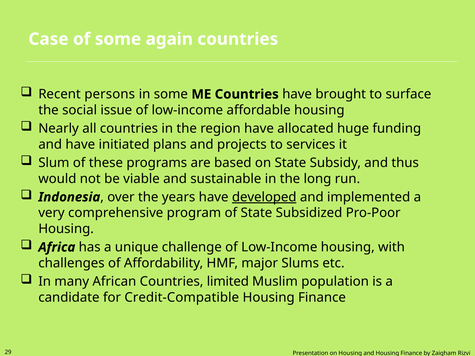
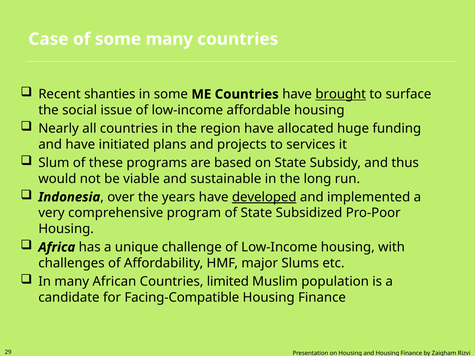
some again: again -> many
persons: persons -> shanties
brought underline: none -> present
Credit-Compatible: Credit-Compatible -> Facing-Compatible
